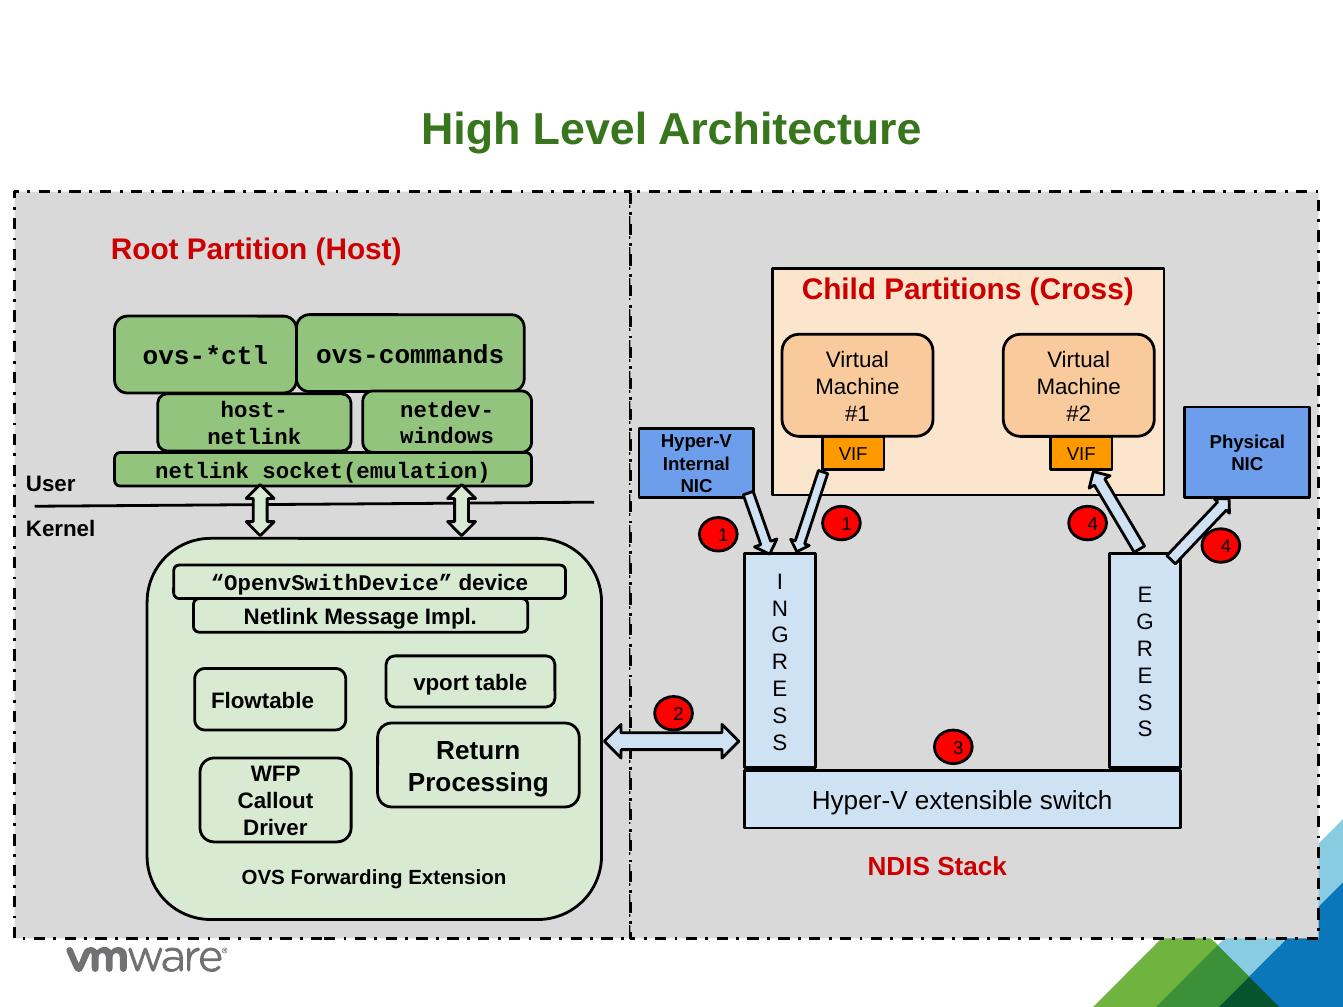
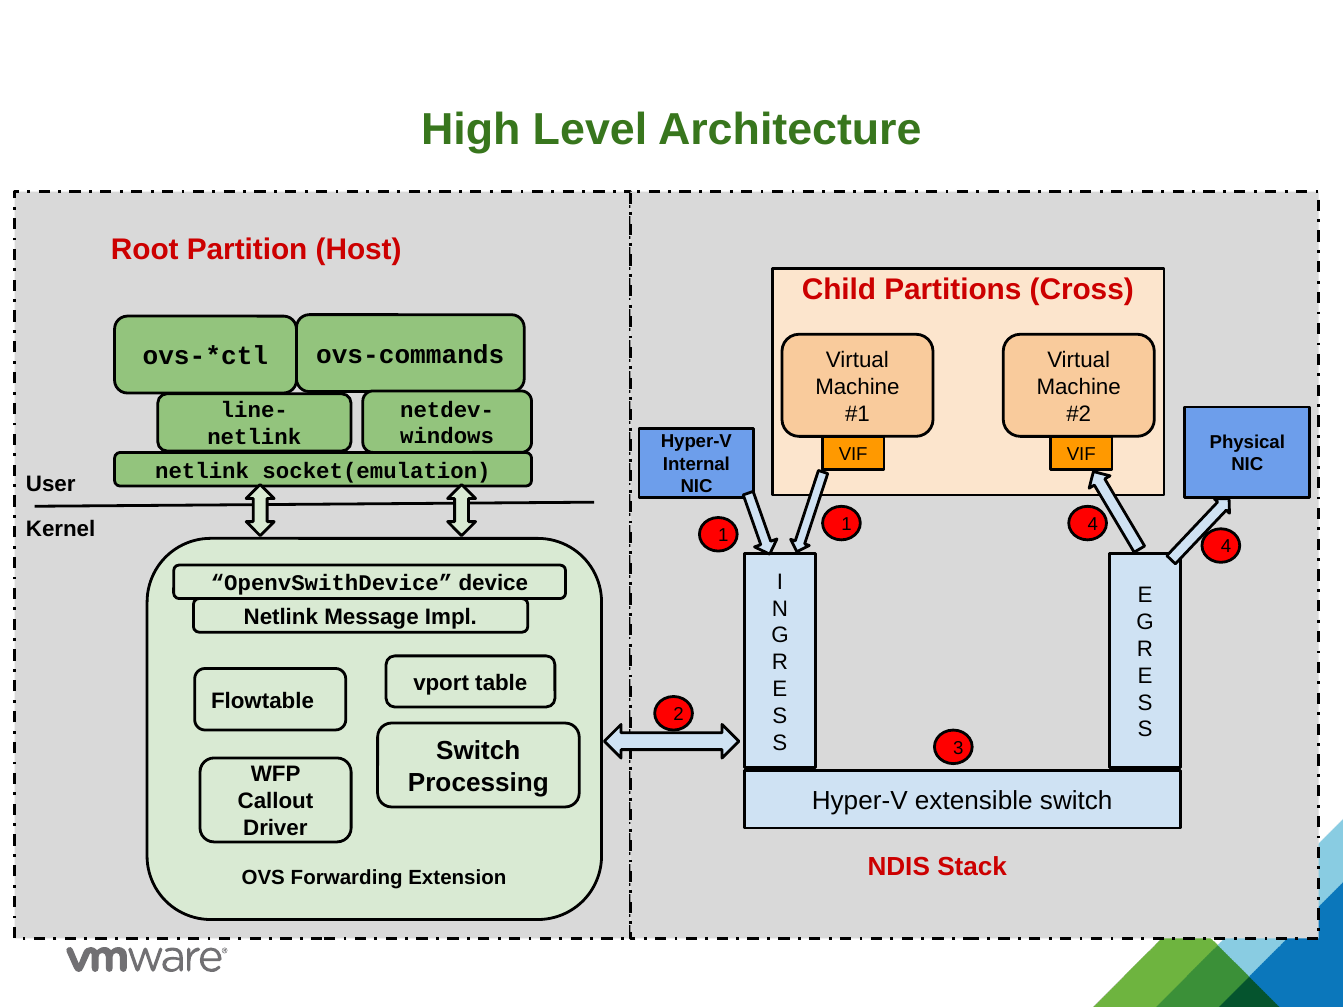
host-: host- -> line-
Return at (478, 751): Return -> Switch
